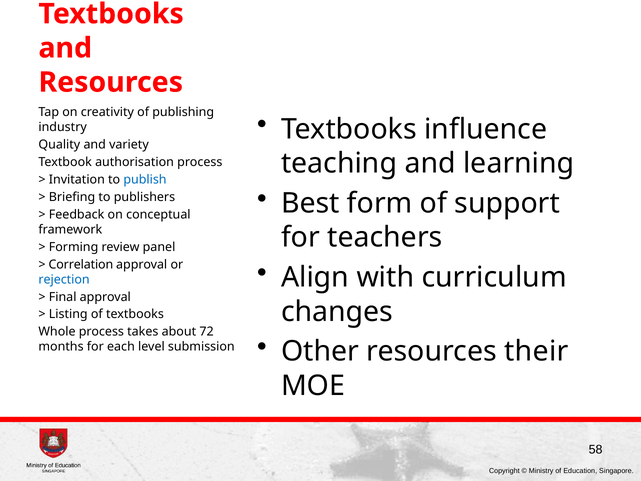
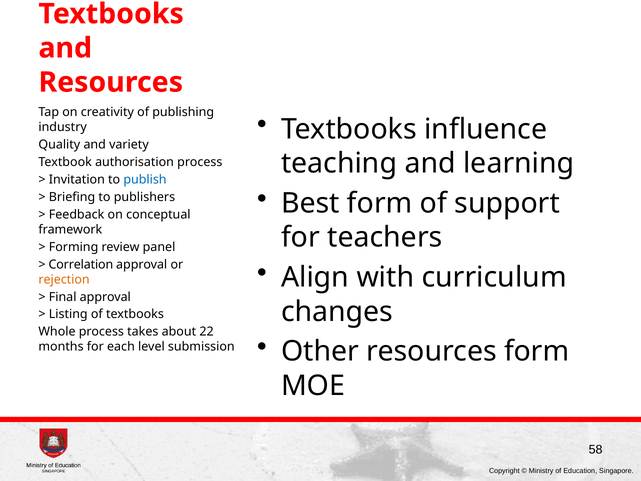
rejection colour: blue -> orange
72: 72 -> 22
resources their: their -> form
